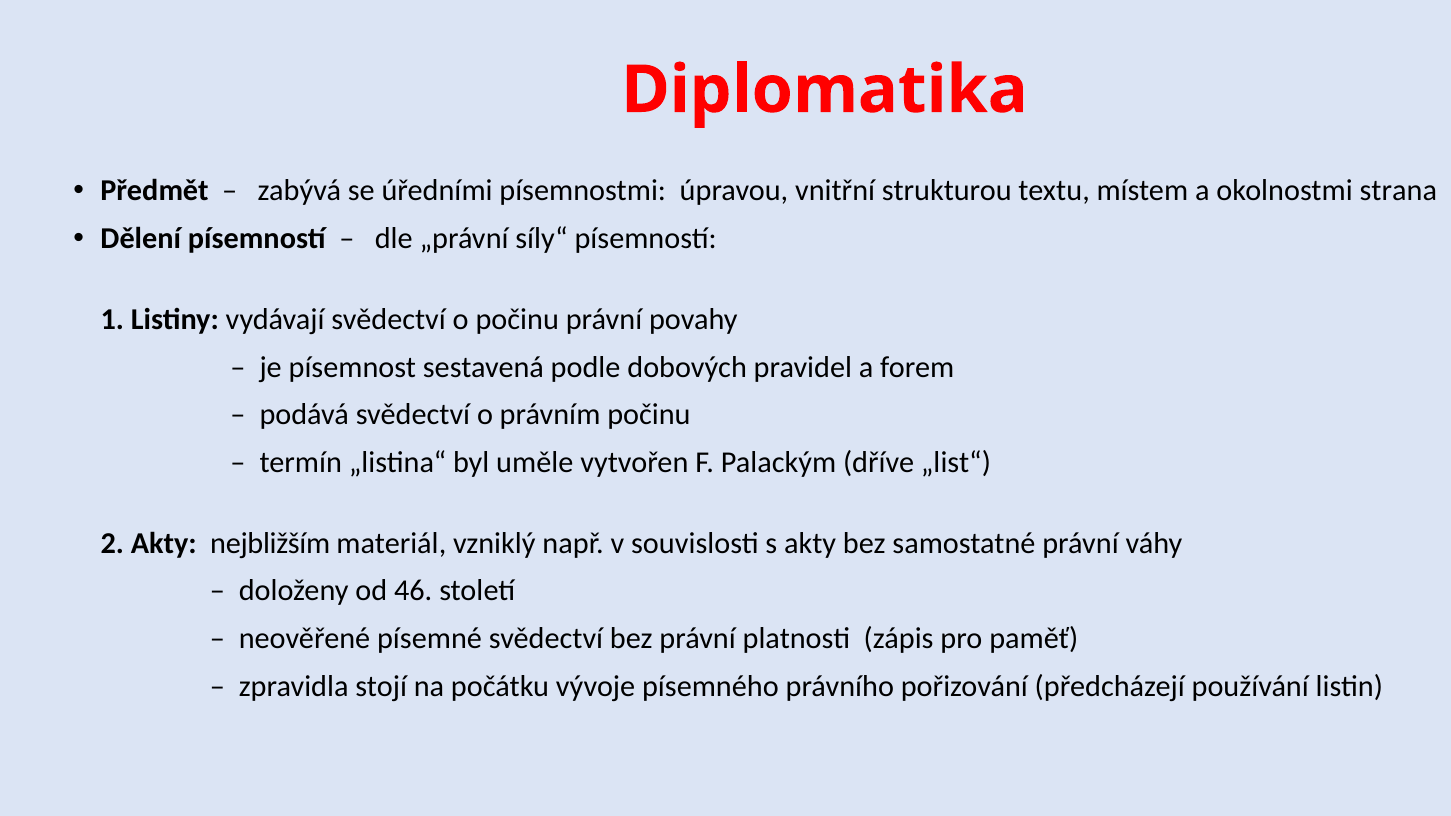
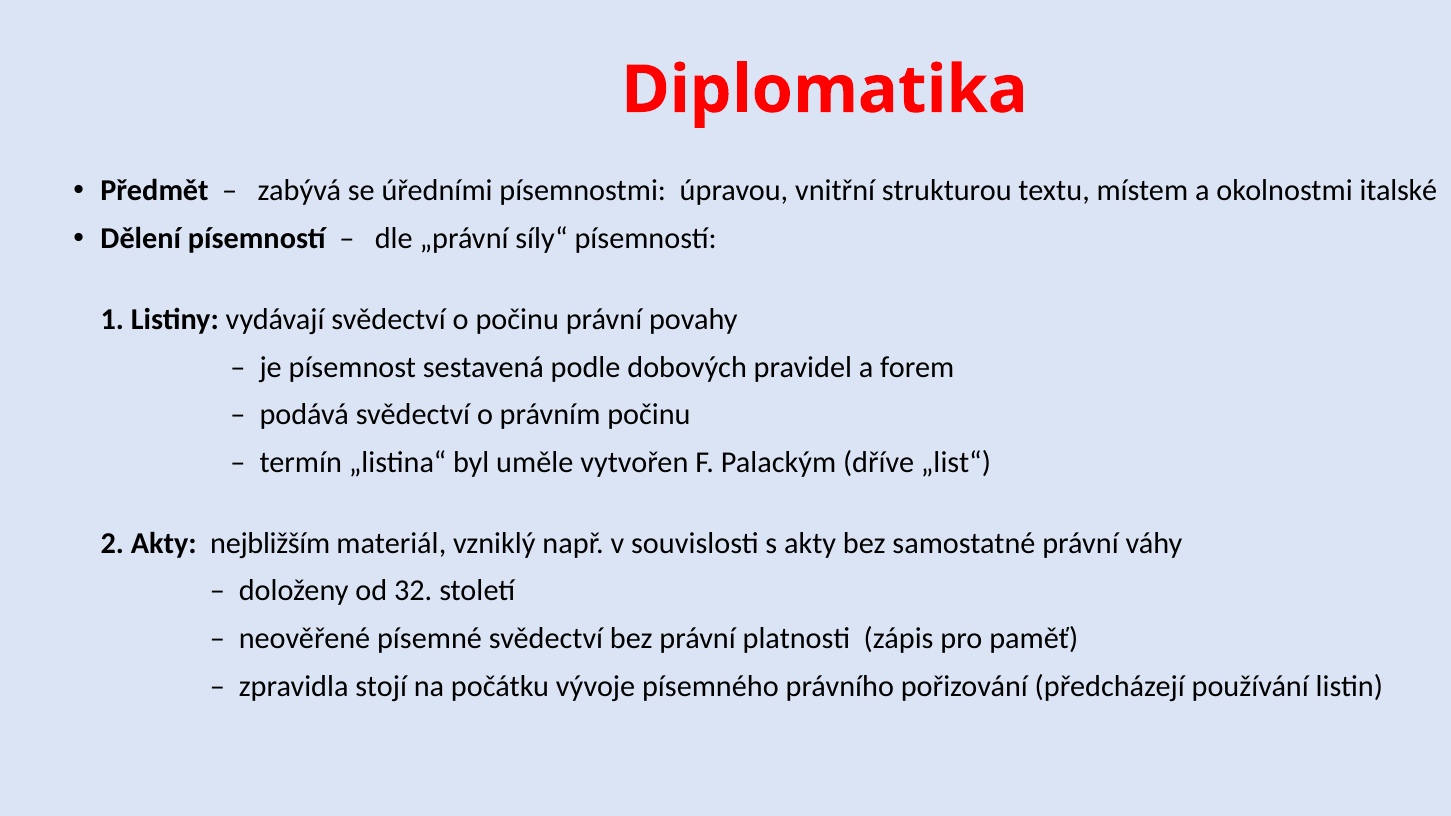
strana: strana -> italské
46: 46 -> 32
